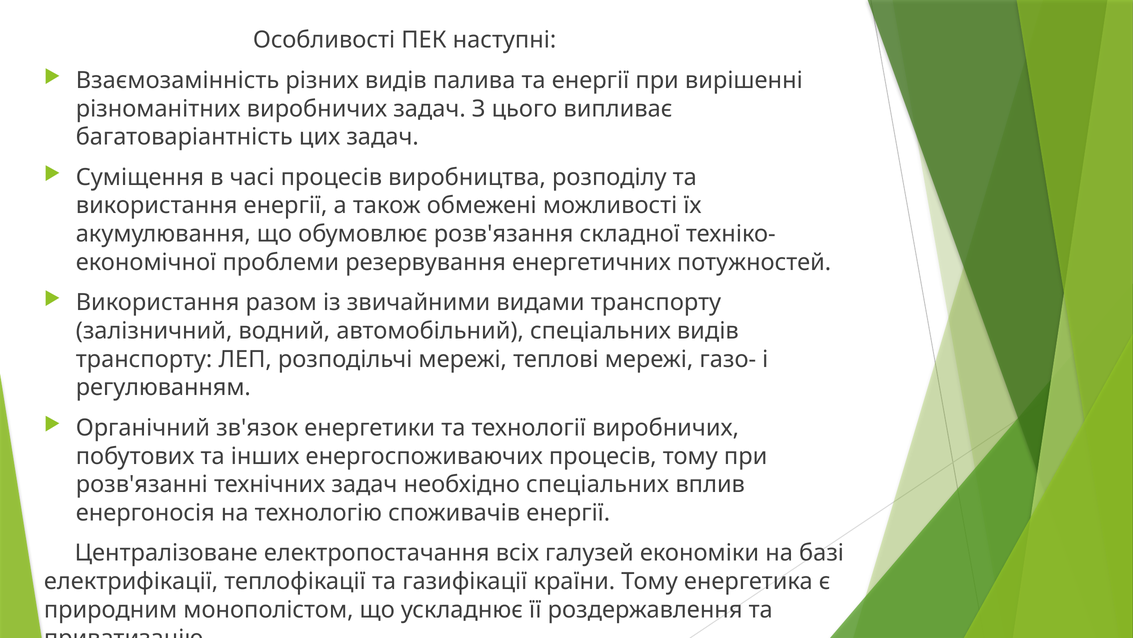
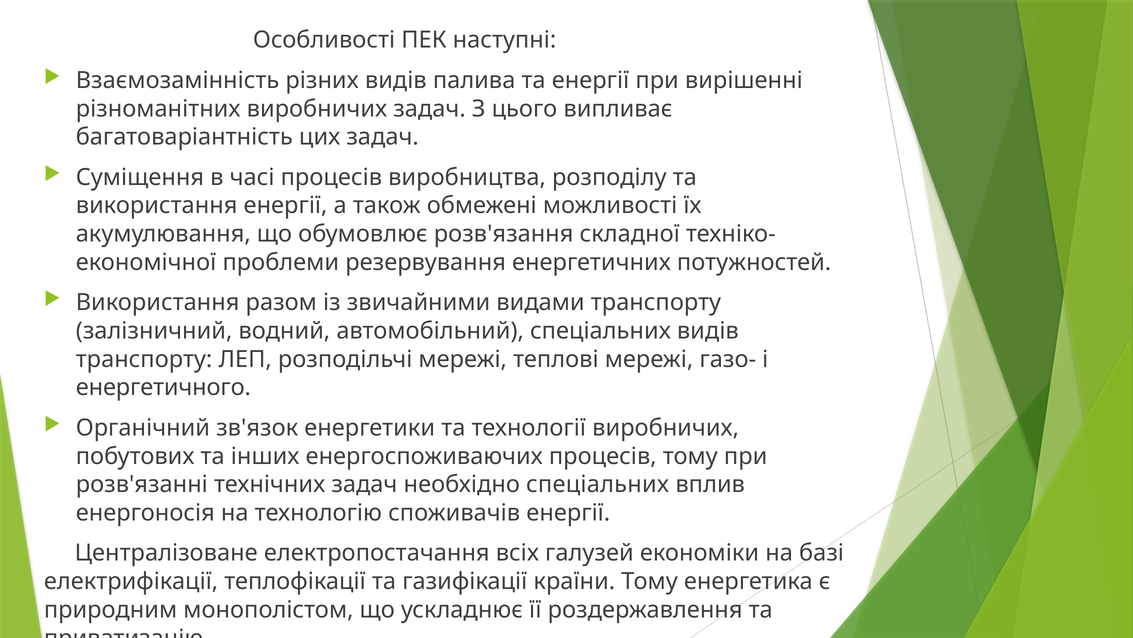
регулюванням: регулюванням -> енергетичного
